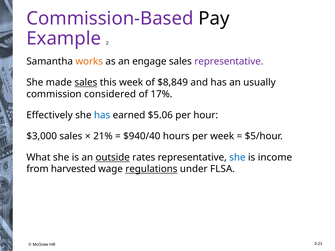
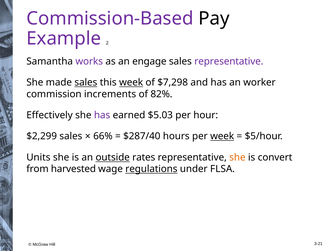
works colour: orange -> purple
week at (131, 83) underline: none -> present
$8,849: $8,849 -> $7,298
usually: usually -> worker
considered: considered -> increments
17%: 17% -> 82%
has at (102, 115) colour: blue -> purple
$5.06: $5.06 -> $5.03
$3,000: $3,000 -> $2,299
21%: 21% -> 66%
$940/40: $940/40 -> $287/40
week at (222, 136) underline: none -> present
What: What -> Units
she at (237, 157) colour: blue -> orange
income: income -> convert
